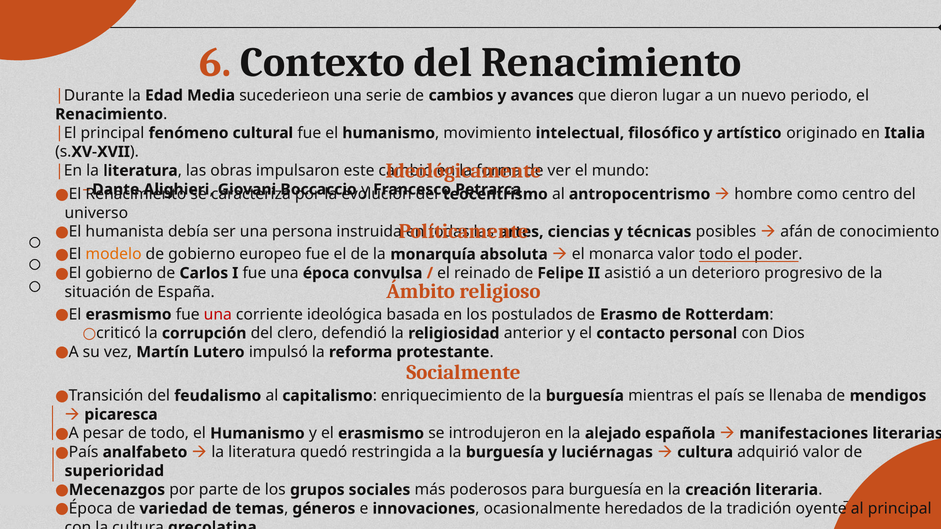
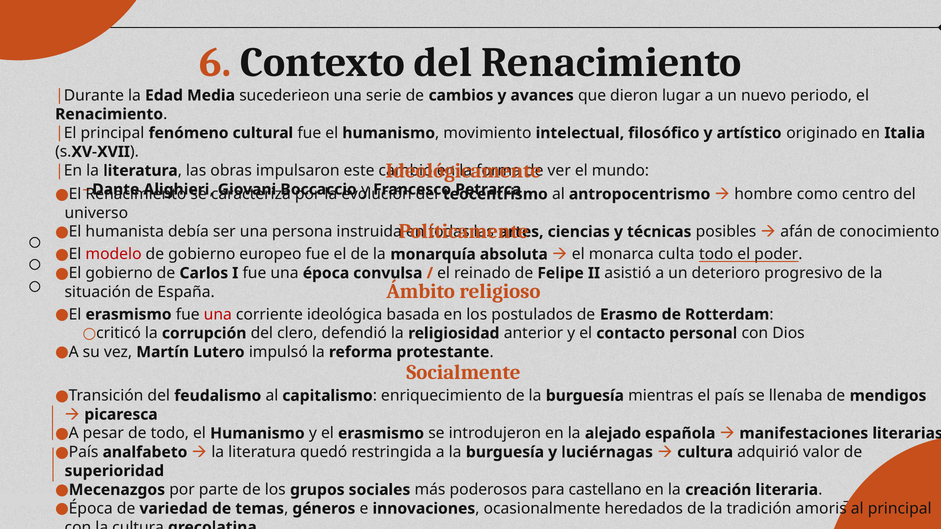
modelo colour: orange -> red
monarca valor: valor -> culta
para burguesía: burguesía -> castellano
oyente: oyente -> amoris
